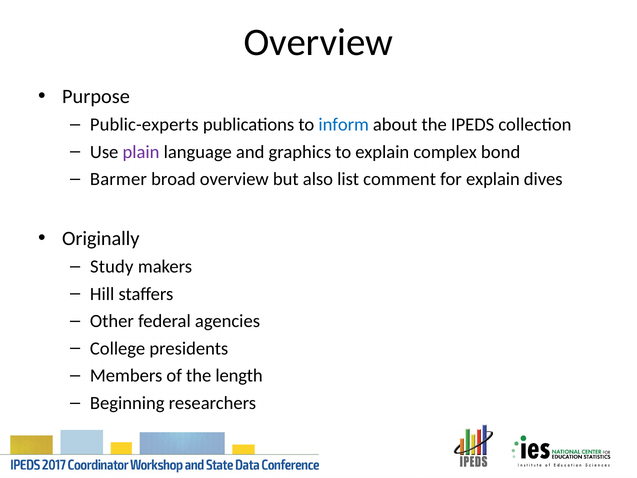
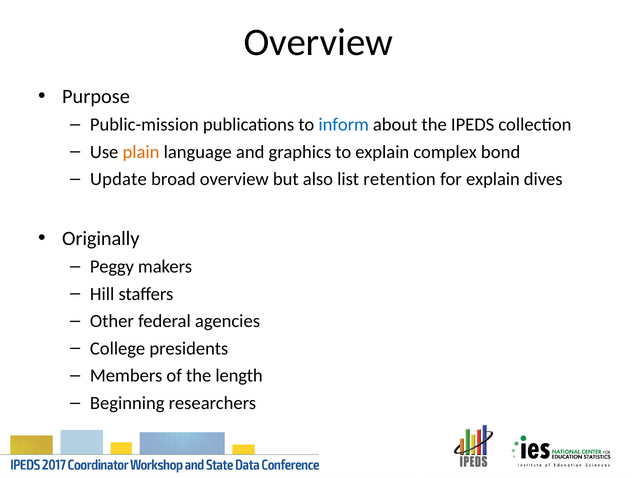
Public-experts: Public-experts -> Public-mission
plain colour: purple -> orange
Barmer: Barmer -> Update
comment: comment -> retention
Study: Study -> Peggy
